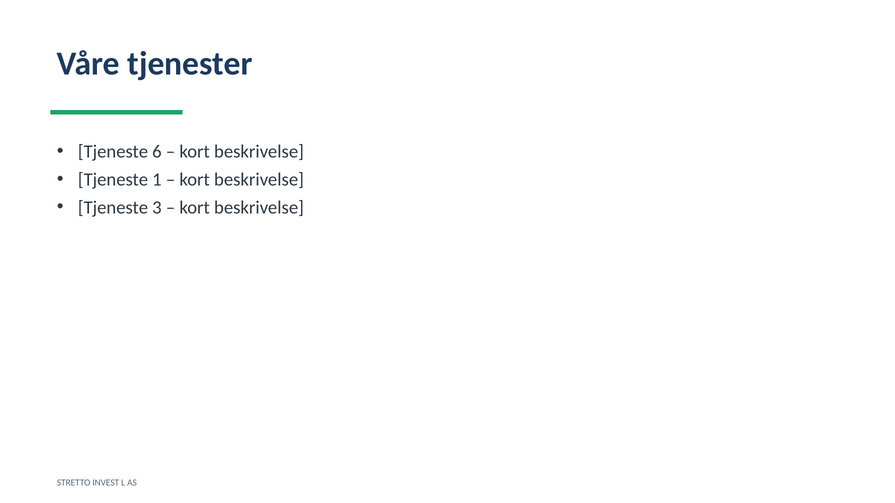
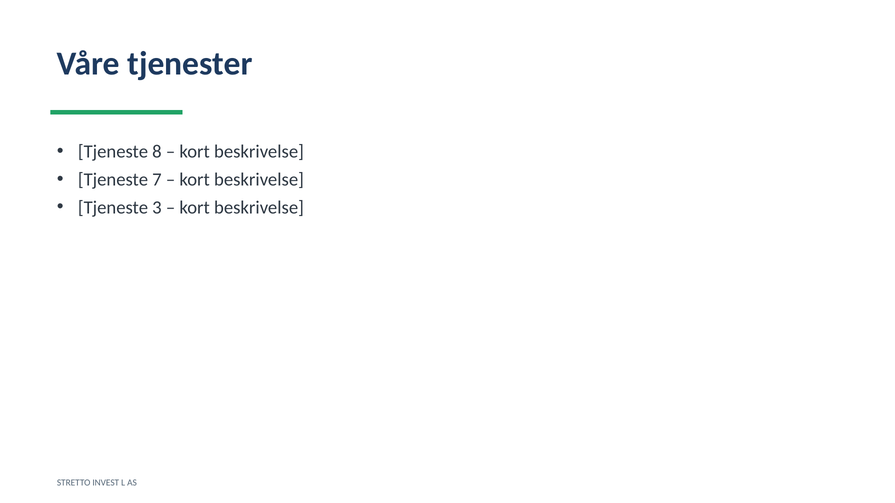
6: 6 -> 8
1: 1 -> 7
